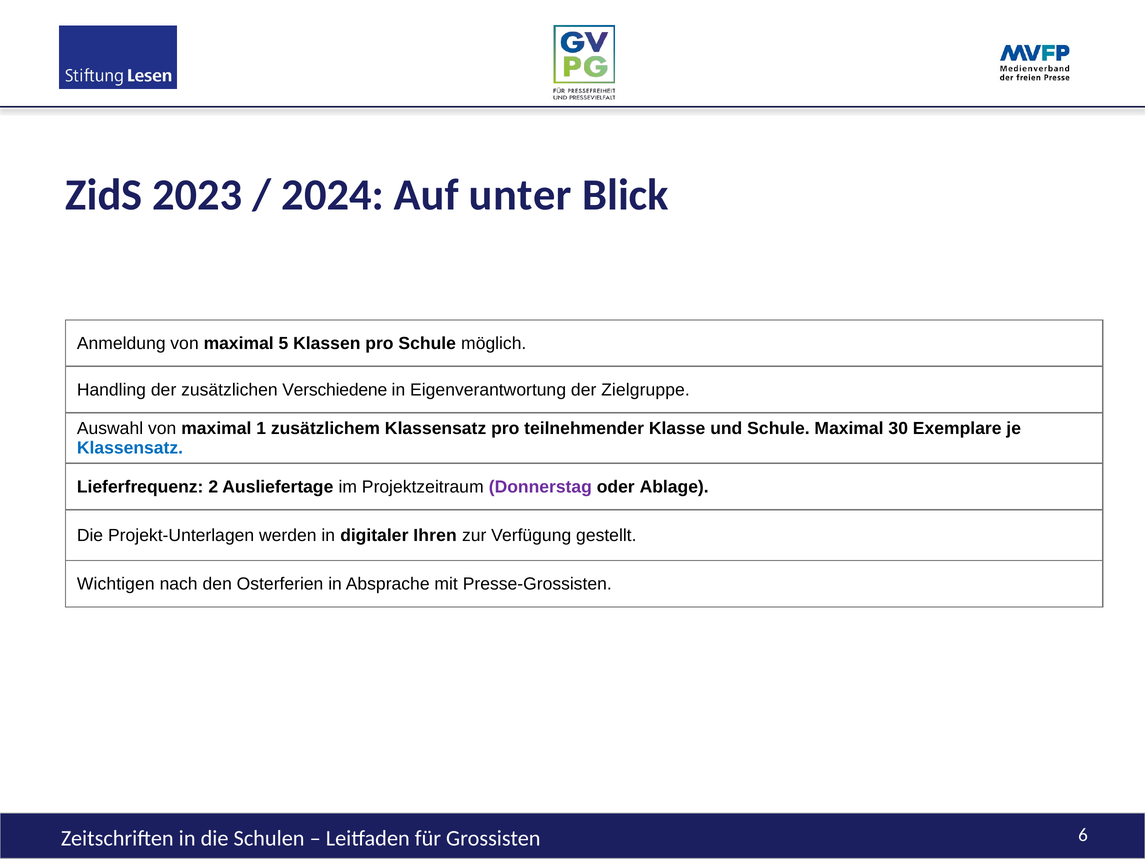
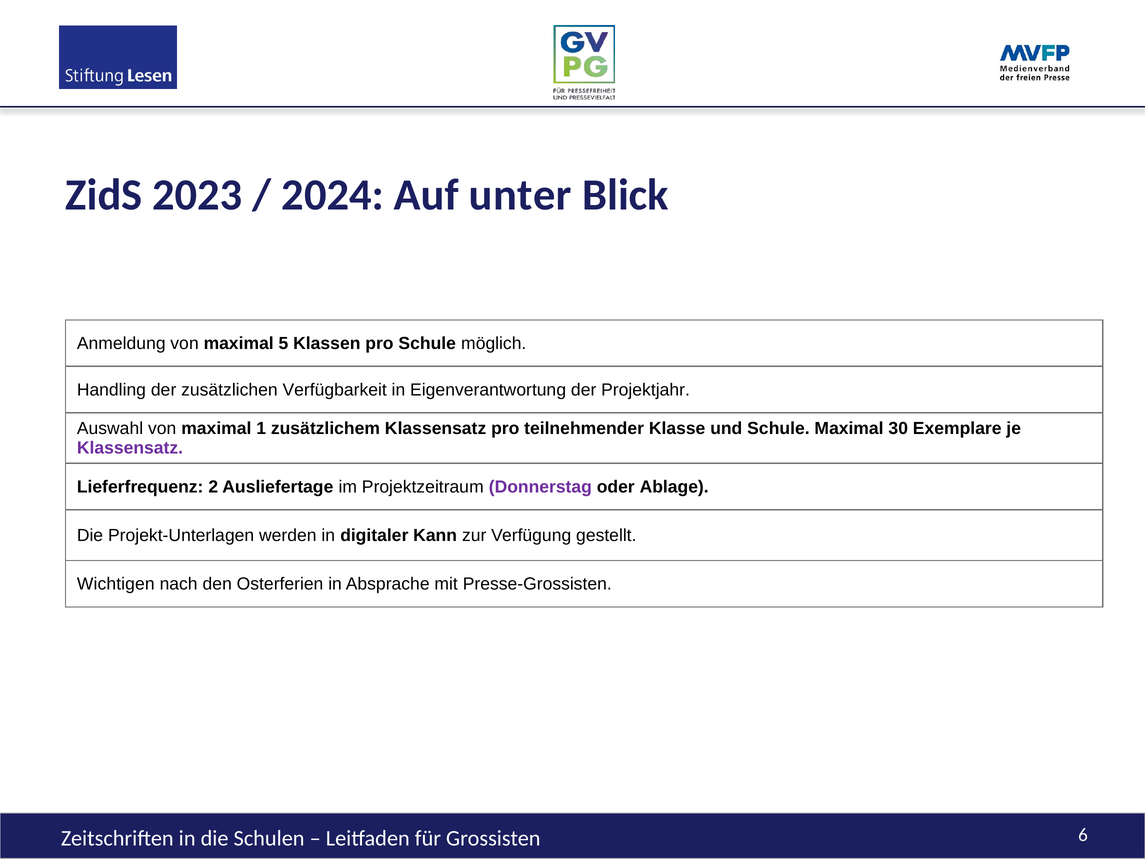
Verschiedene: Verschiedene -> Verfügbarkeit
Zielgruppe: Zielgruppe -> Projektjahr
Klassensatz at (130, 448) colour: blue -> purple
Ihren: Ihren -> Kann
